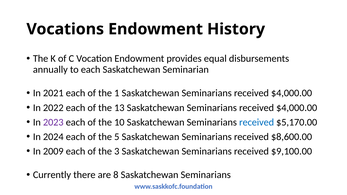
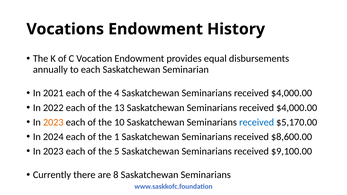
1: 1 -> 4
2023 at (53, 122) colour: purple -> orange
5: 5 -> 1
2009 at (53, 151): 2009 -> 2023
3: 3 -> 5
